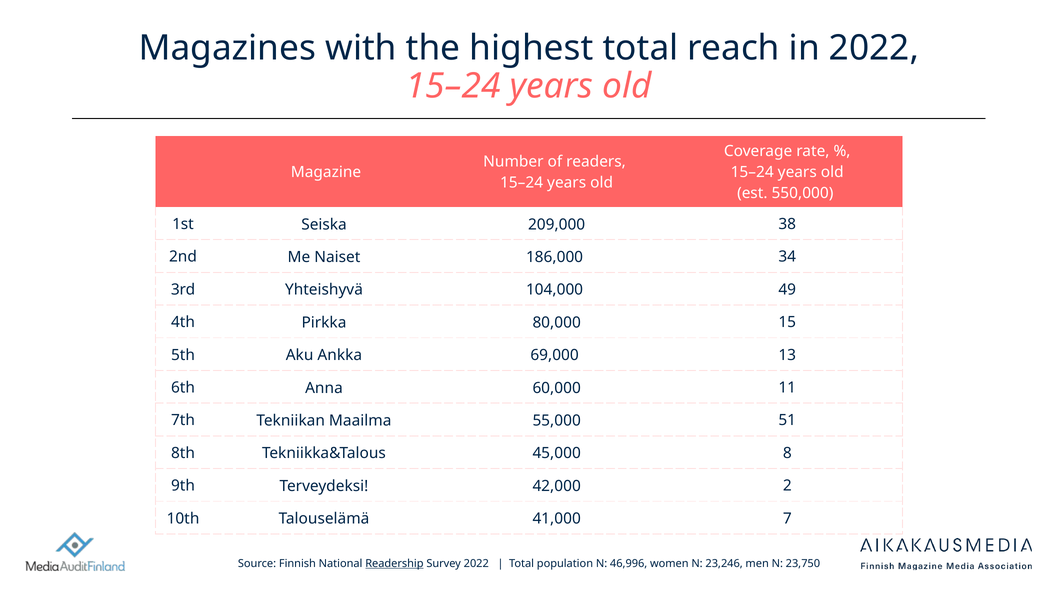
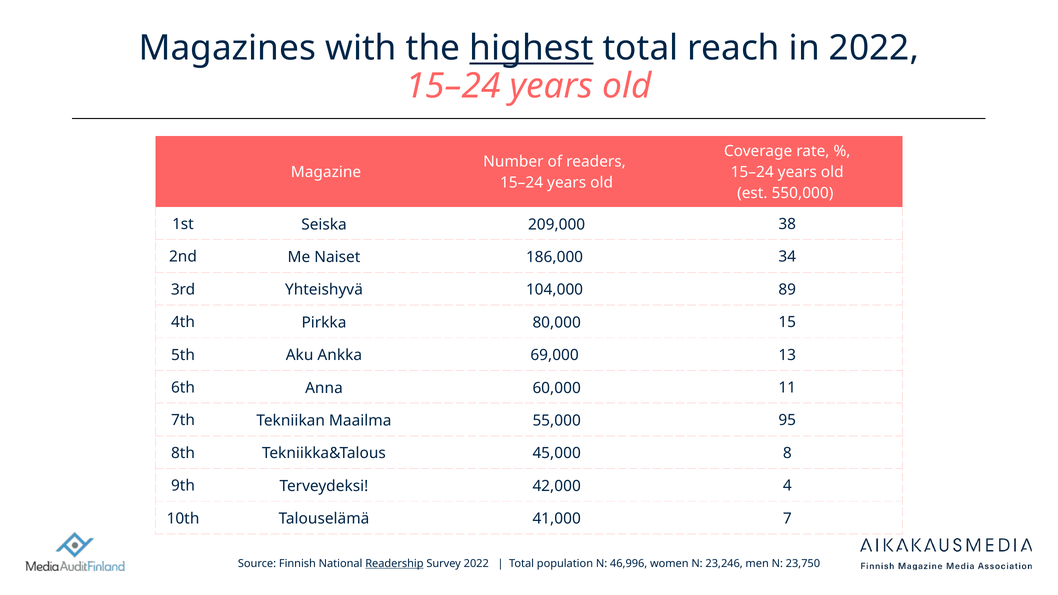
highest underline: none -> present
49: 49 -> 89
51: 51 -> 95
2: 2 -> 4
